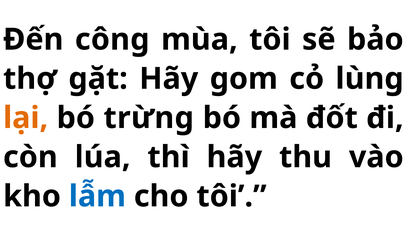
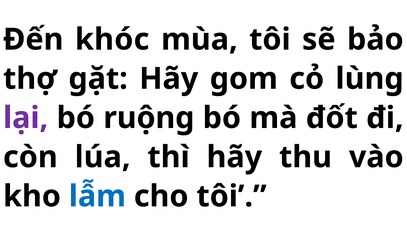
công: công -> khóc
lại colour: orange -> purple
trừng: trừng -> ruộng
